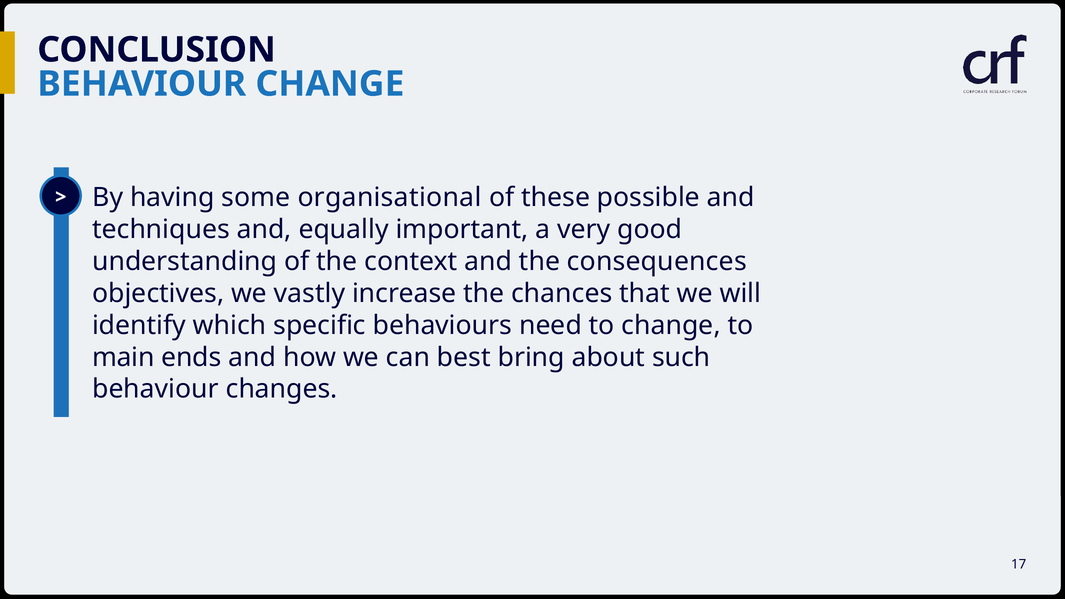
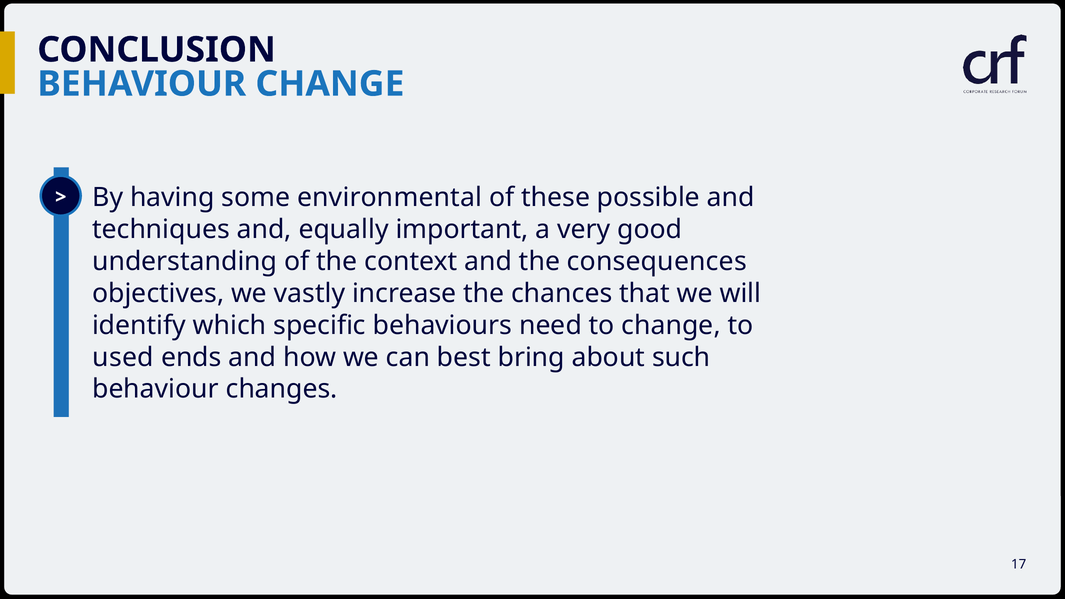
organisational: organisational -> environmental
main: main -> used
